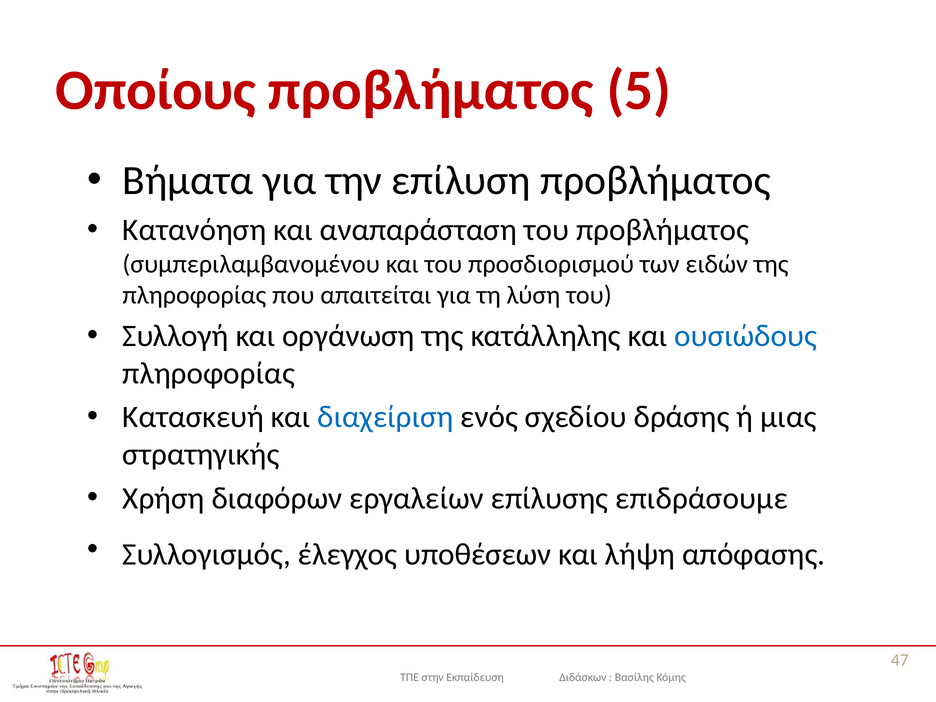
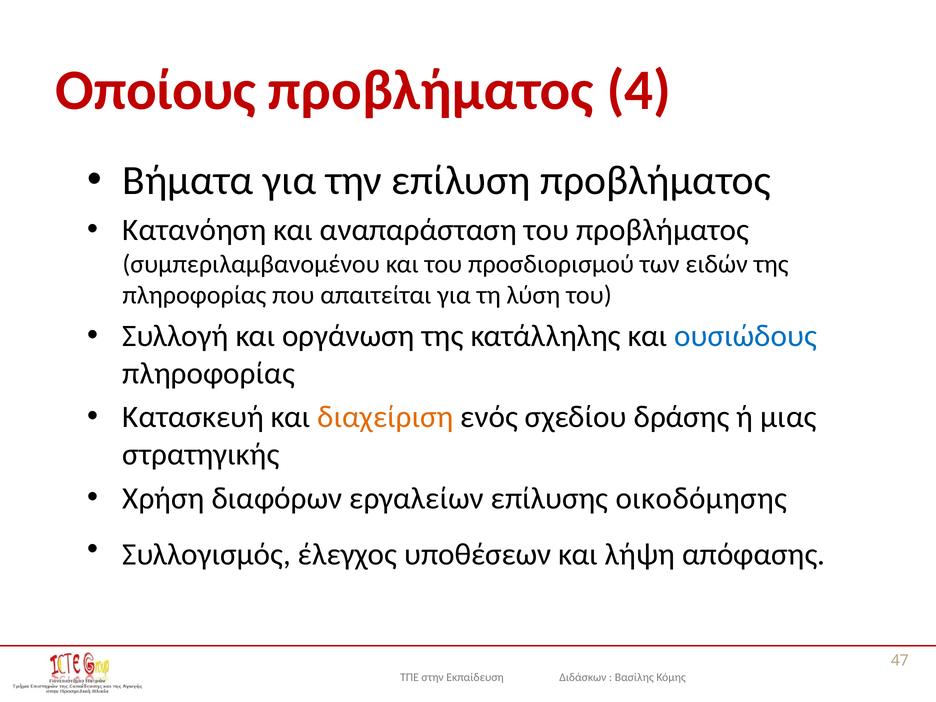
5: 5 -> 4
διαχείριση colour: blue -> orange
επιδράσουμε: επιδράσουμε -> οικοδόμησης
